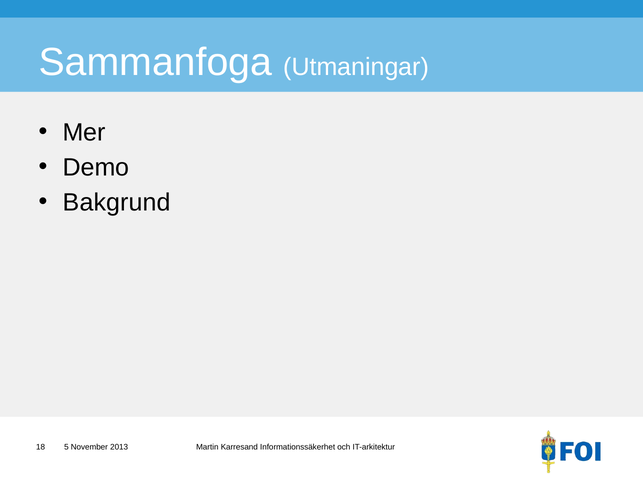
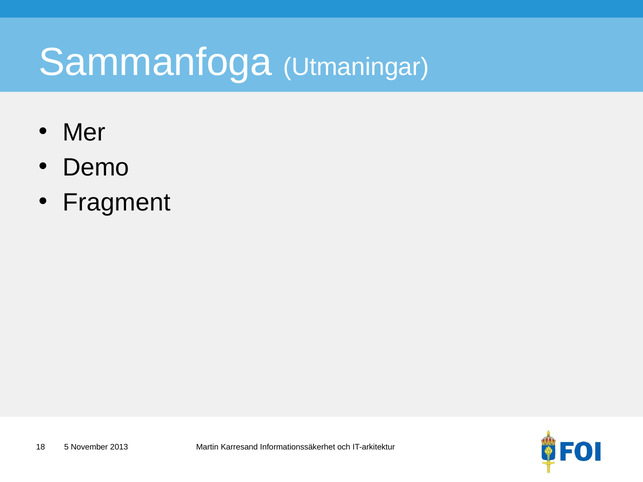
Bakgrund: Bakgrund -> Fragment
